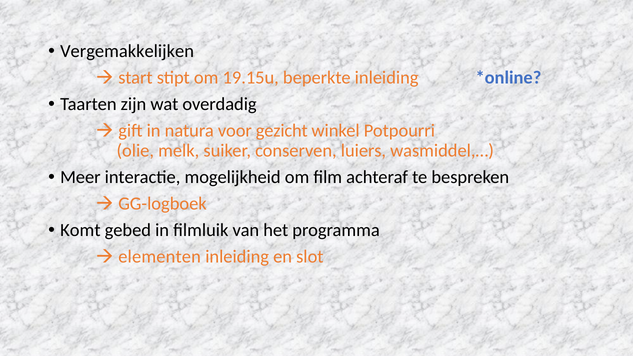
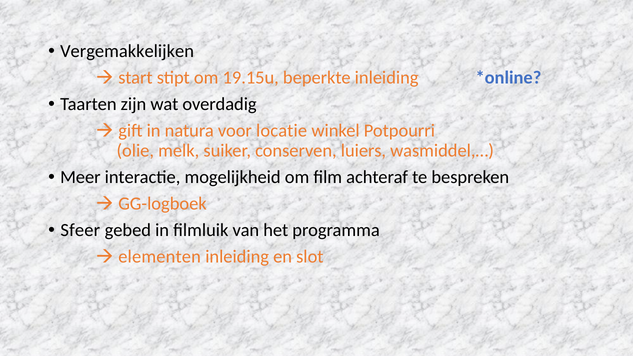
gezicht: gezicht -> locatie
Komt: Komt -> Sfeer
